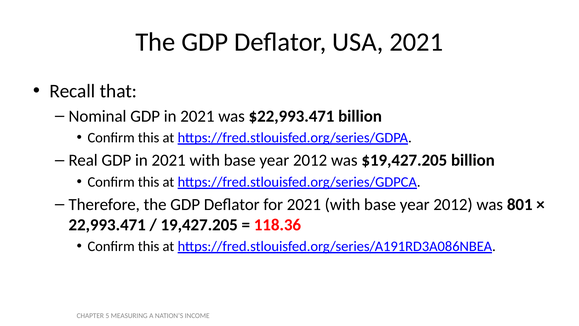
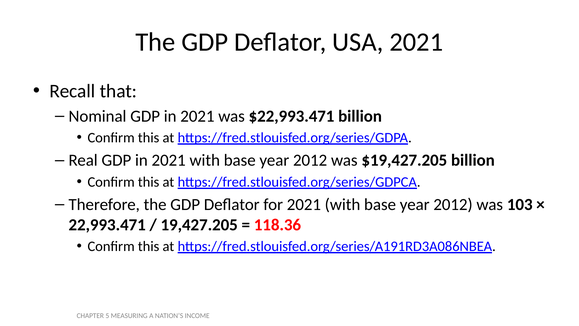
801: 801 -> 103
